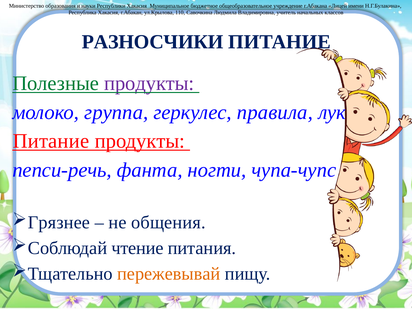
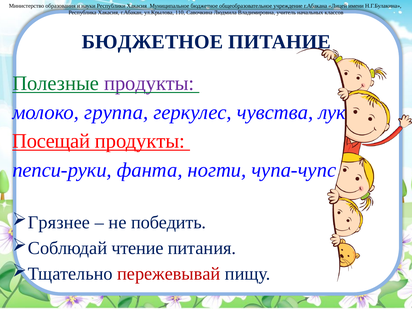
РАЗНОСЧИКИ at (153, 42): РАЗНОСЧИКИ -> БЮДЖЕТНОЕ
правила: правила -> чувства
Питание at (51, 141): Питание -> Посещай
пепси-речь: пепси-речь -> пепси-руки
общения: общения -> победить
пережевывай colour: orange -> red
